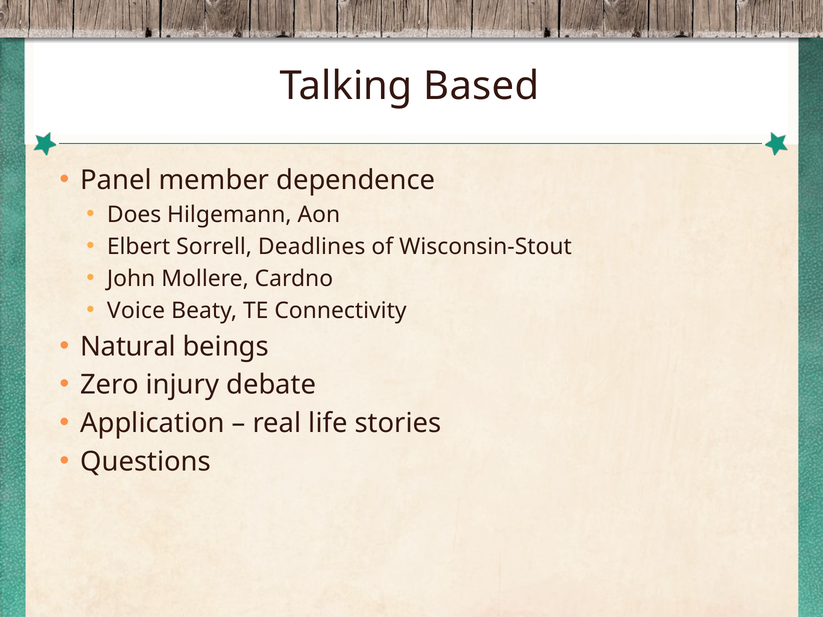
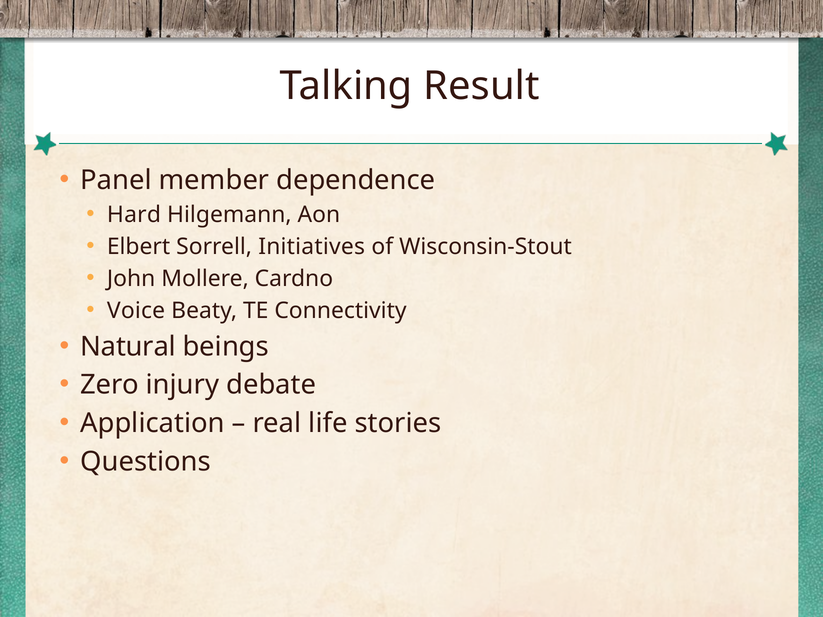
Based: Based -> Result
Does: Does -> Hard
Deadlines: Deadlines -> Initiatives
